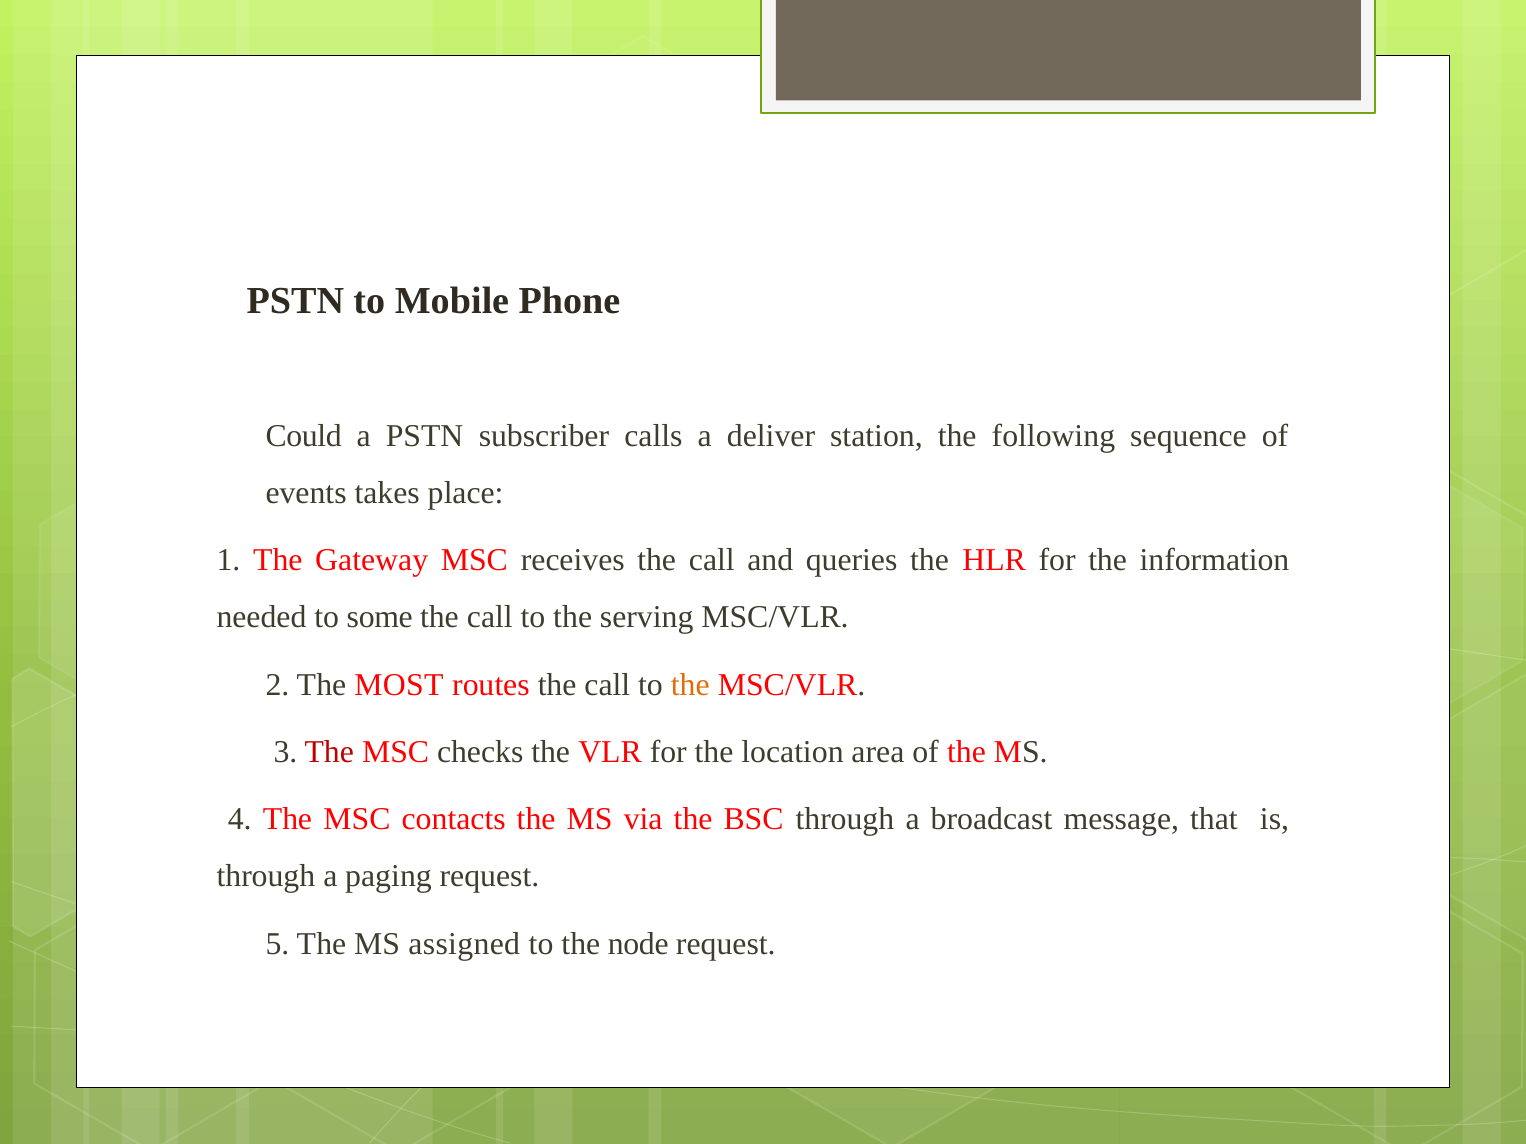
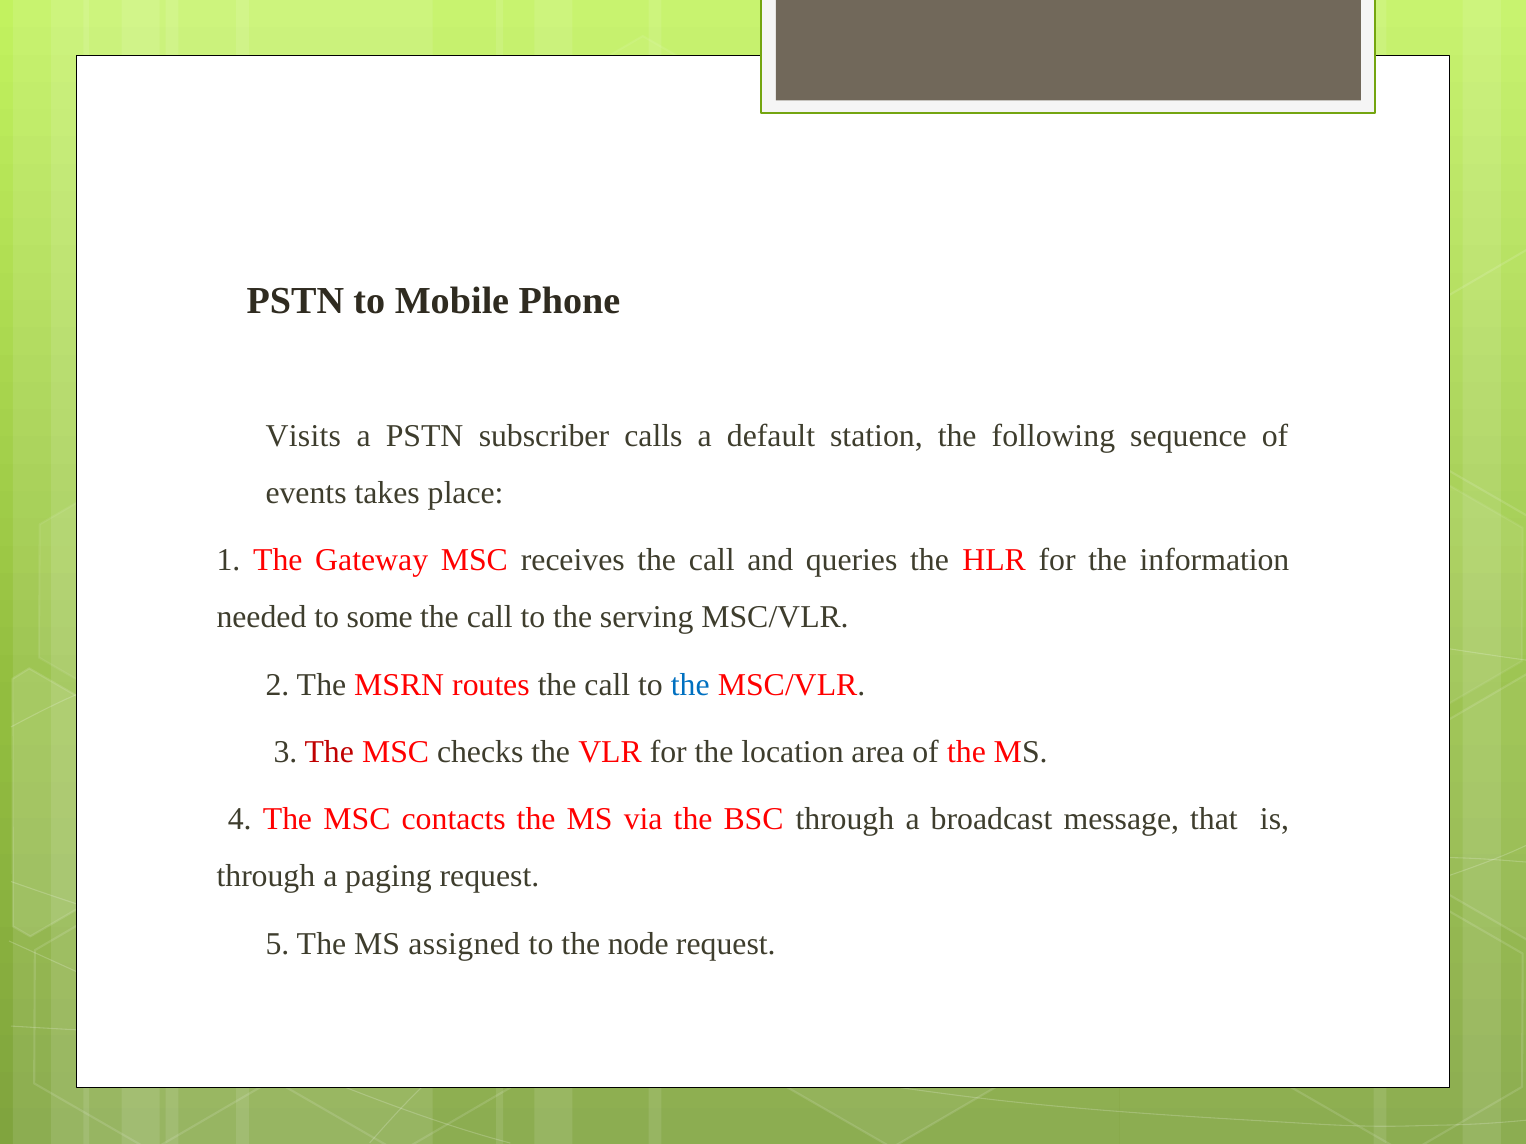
Could: Could -> Visits
deliver: deliver -> default
MOST: MOST -> MSRN
the at (690, 685) colour: orange -> blue
